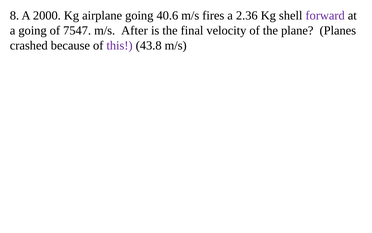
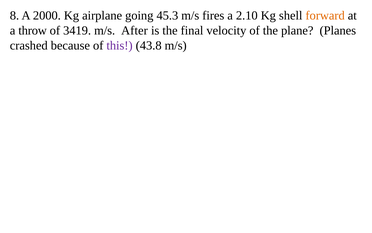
40.6: 40.6 -> 45.3
2.36: 2.36 -> 2.10
forward colour: purple -> orange
a going: going -> throw
7547: 7547 -> 3419
